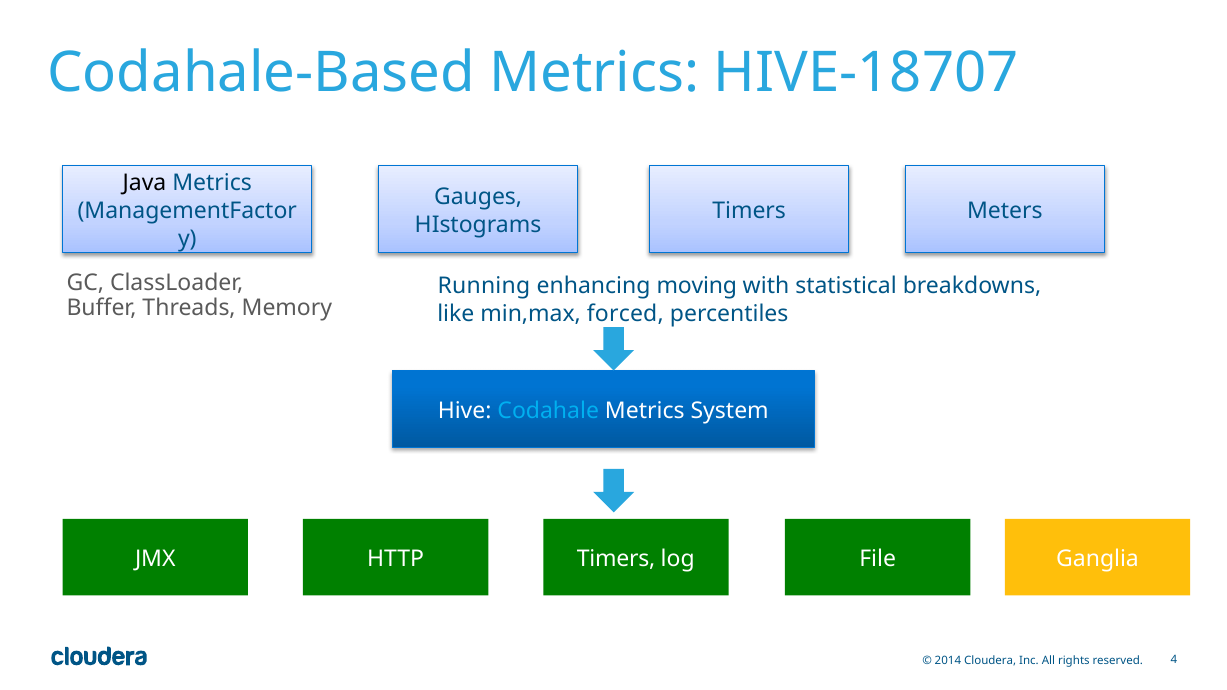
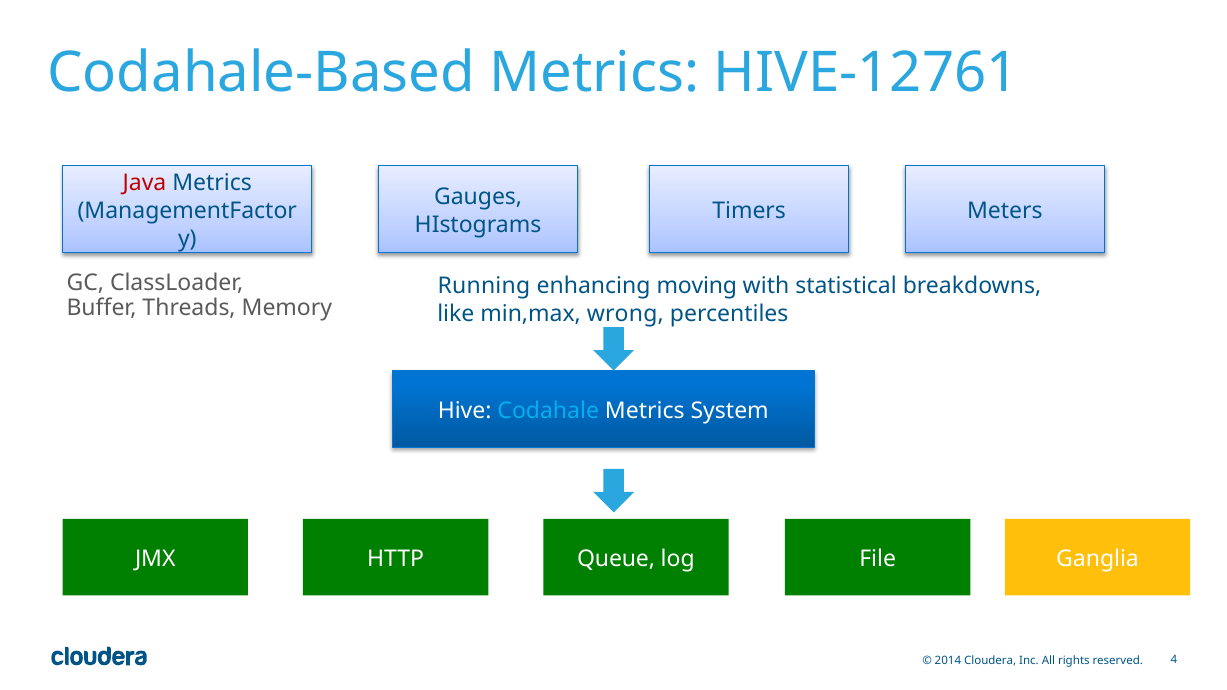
HIVE-18707: HIVE-18707 -> HIVE-12761
Java colour: black -> red
forced: forced -> wrong
HTTP Timers: Timers -> Queue
